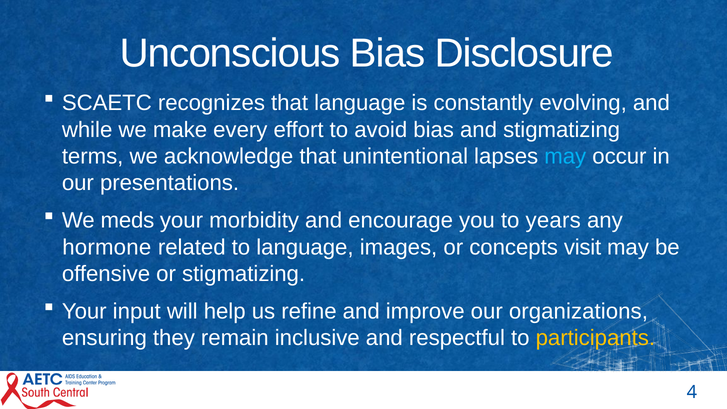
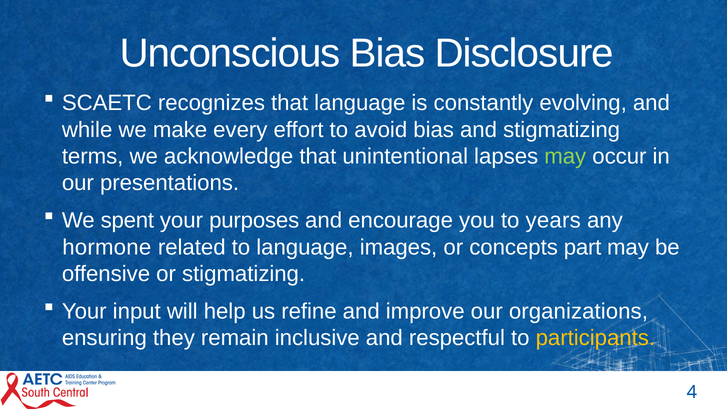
may at (565, 156) colour: light blue -> light green
meds: meds -> spent
morbidity: morbidity -> purposes
visit: visit -> part
